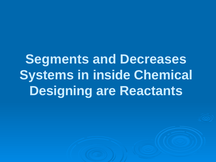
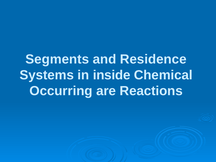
Decreases: Decreases -> Residence
Designing: Designing -> Occurring
Reactants: Reactants -> Reactions
